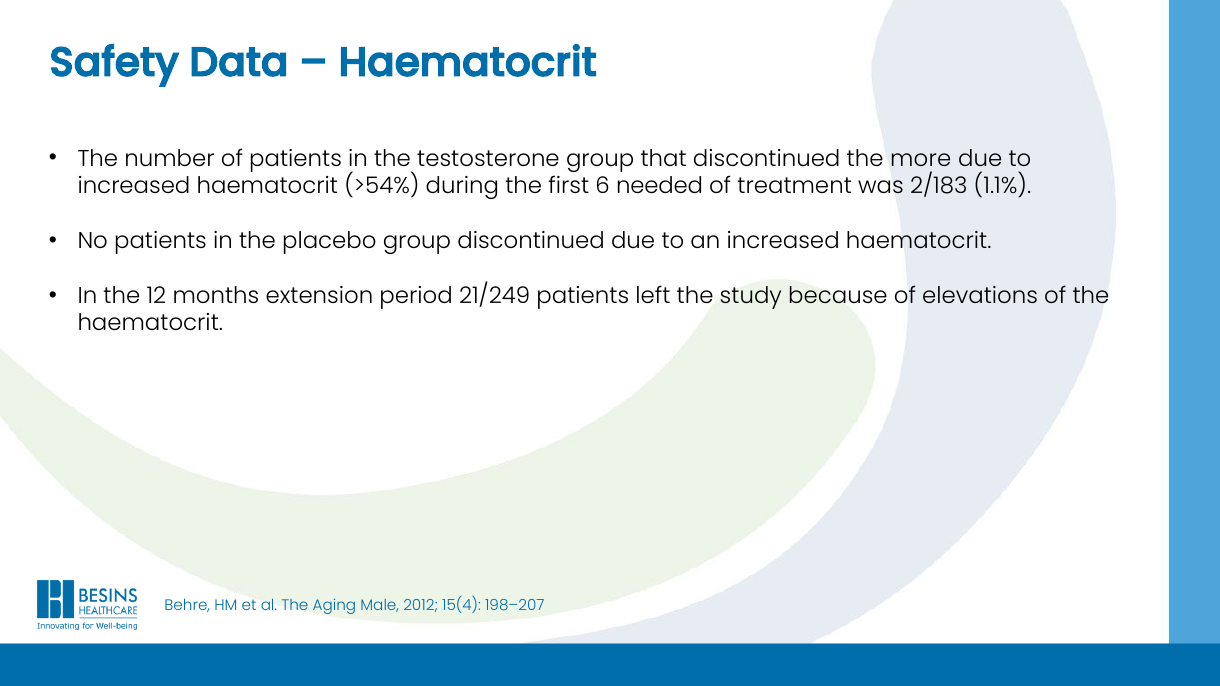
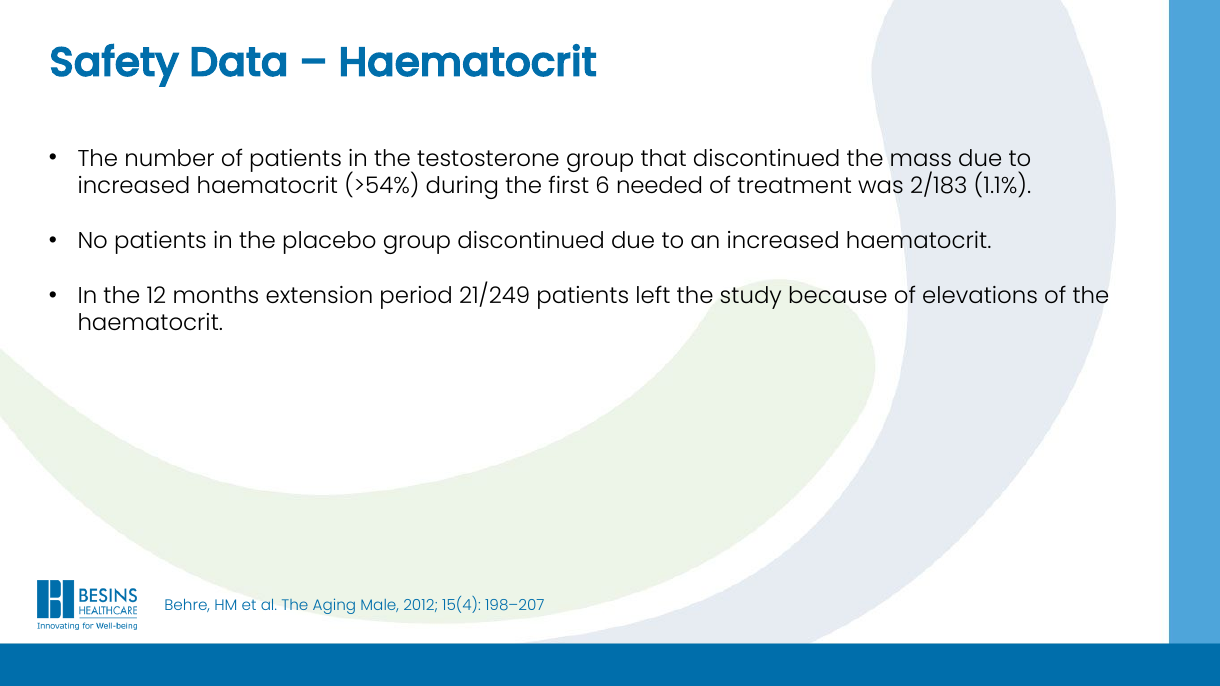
more: more -> mass
